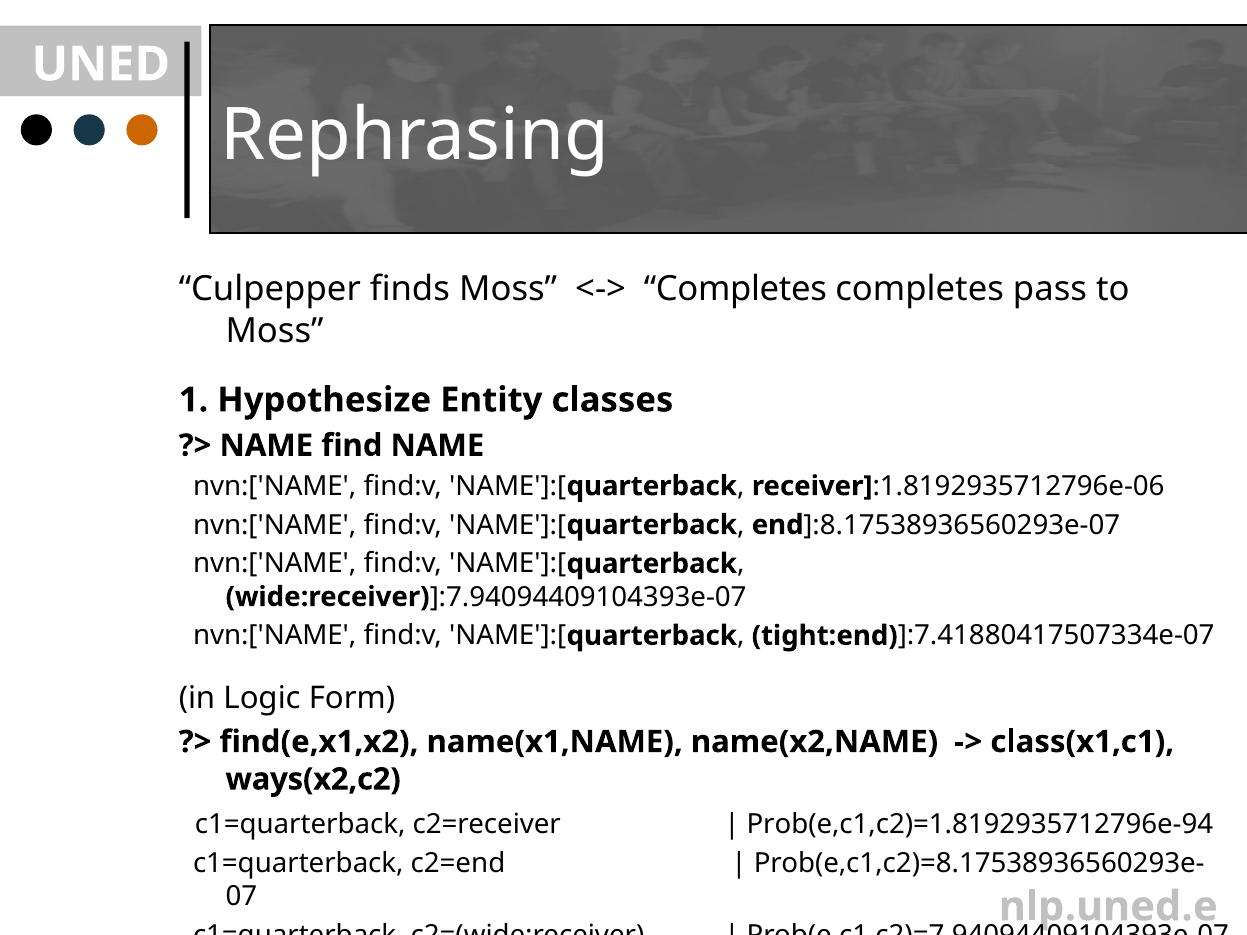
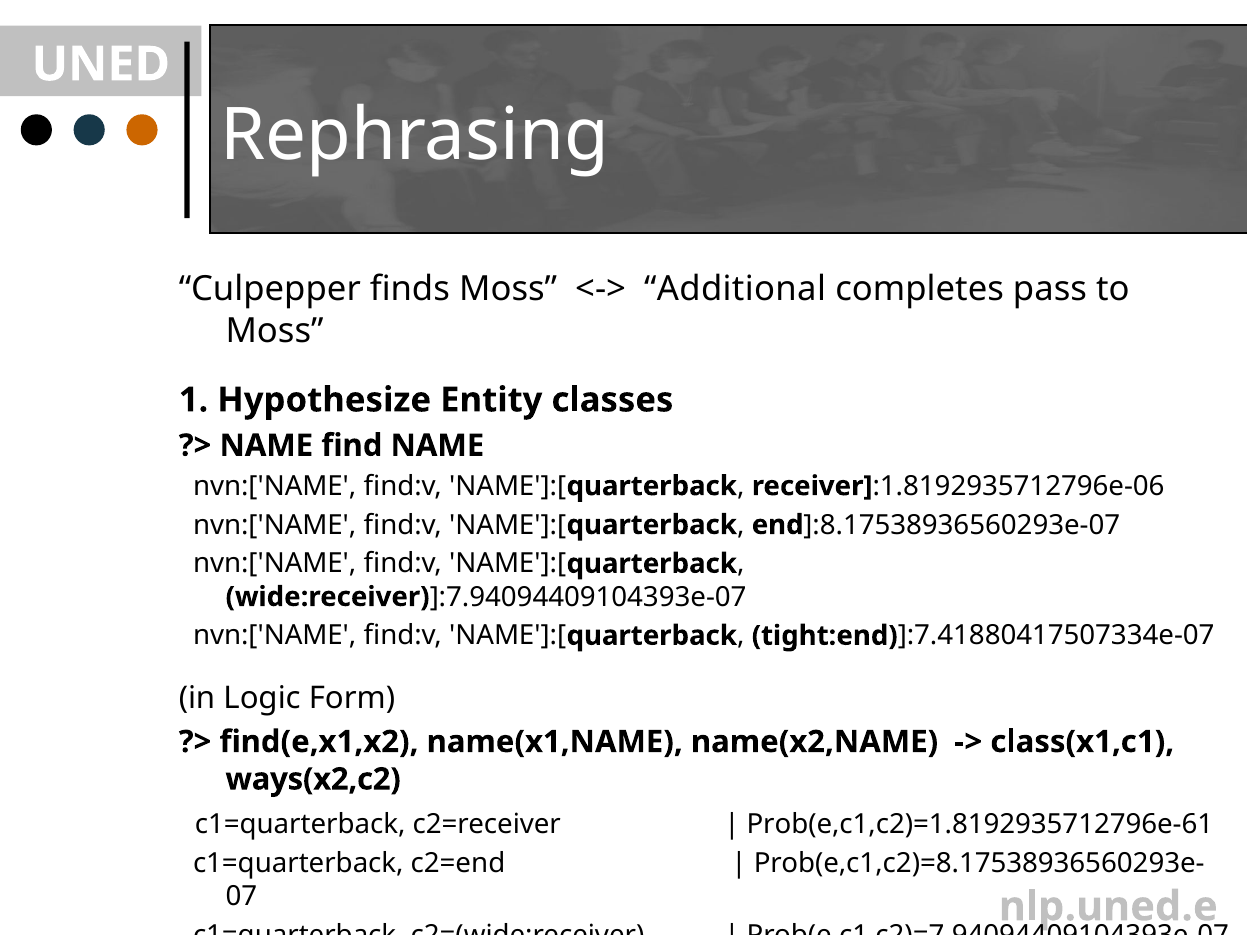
Completes at (735, 289): Completes -> Additional
Prob(e,c1,c2)=1.8192935712796e-94: Prob(e,c1,c2)=1.8192935712796e-94 -> Prob(e,c1,c2)=1.8192935712796e-61
